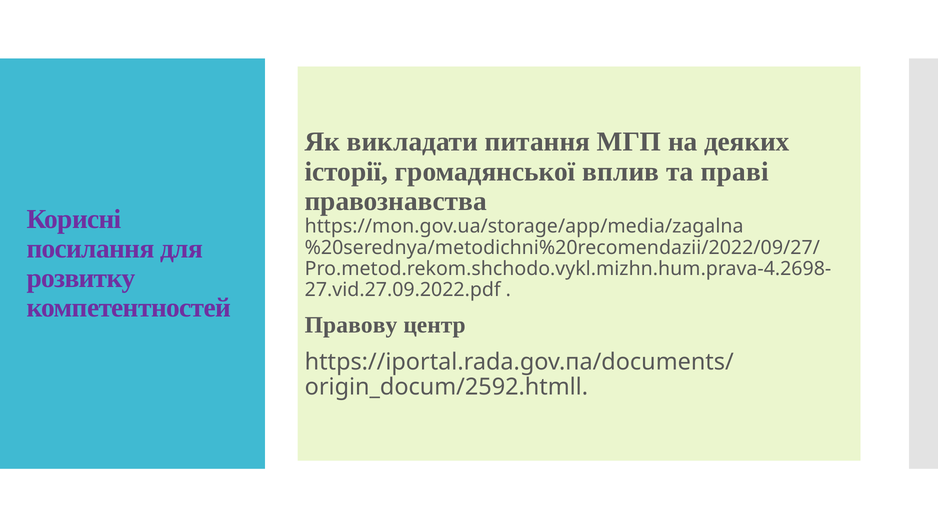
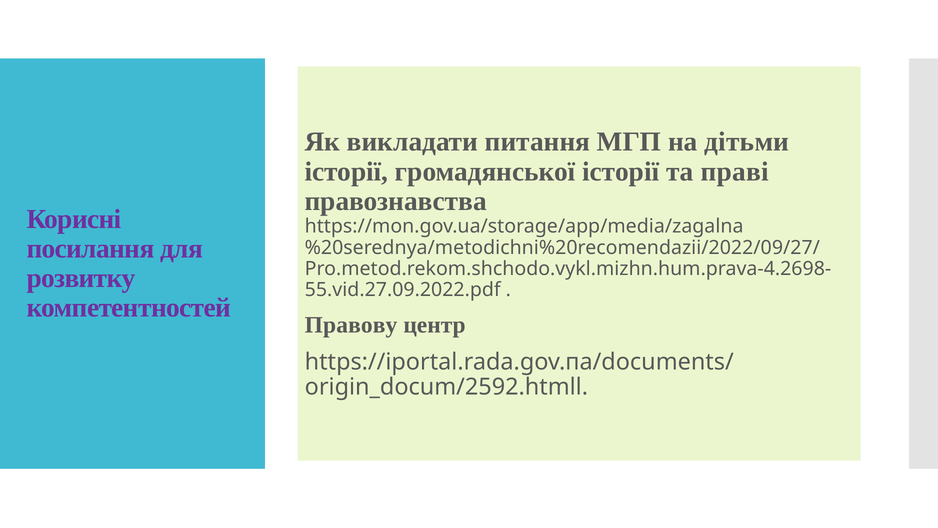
деяких: деяких -> дітьми
громадянської вплив: вплив -> історії
27.vid.27.09.2022.pdf: 27.vid.27.09.2022.pdf -> 55.vid.27.09.2022.pdf
